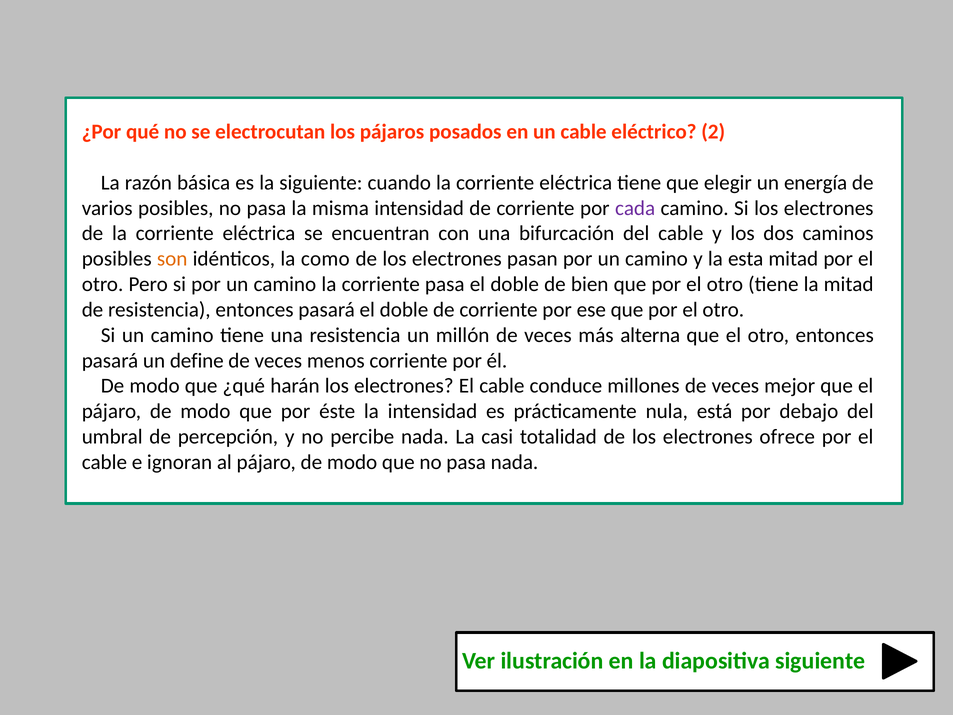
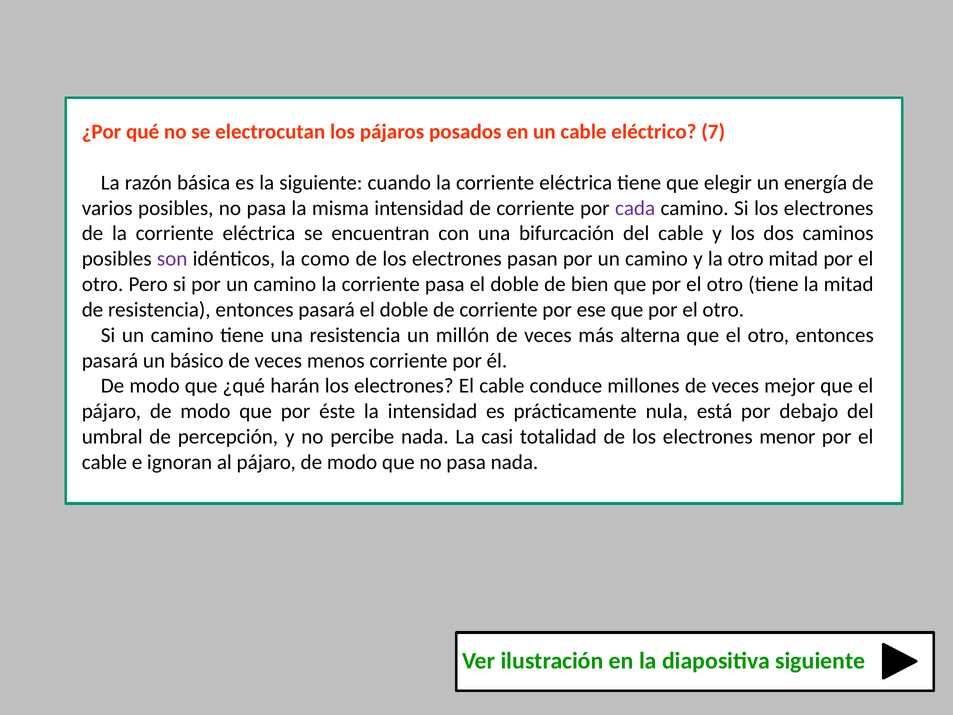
2: 2 -> 7
son colour: orange -> purple
la esta: esta -> otro
define: define -> básico
ofrece: ofrece -> menor
